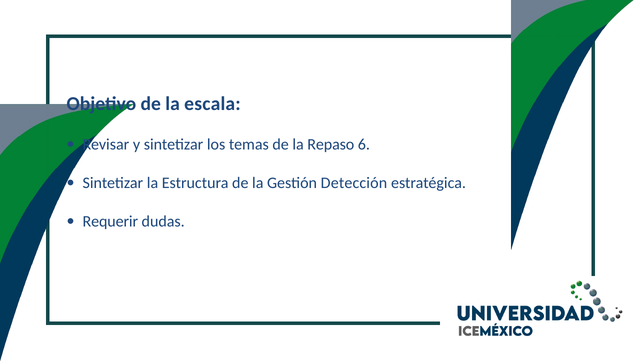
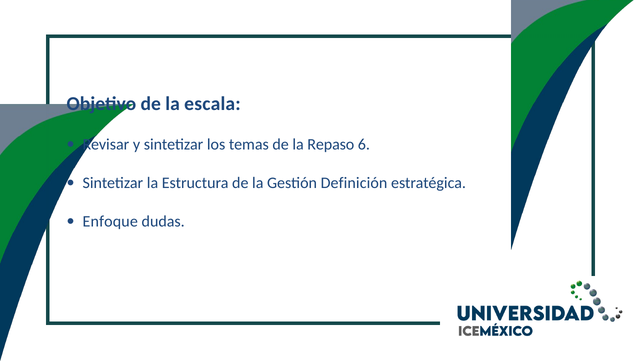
Detección: Detección -> Definición
Requerir: Requerir -> Enfoque
